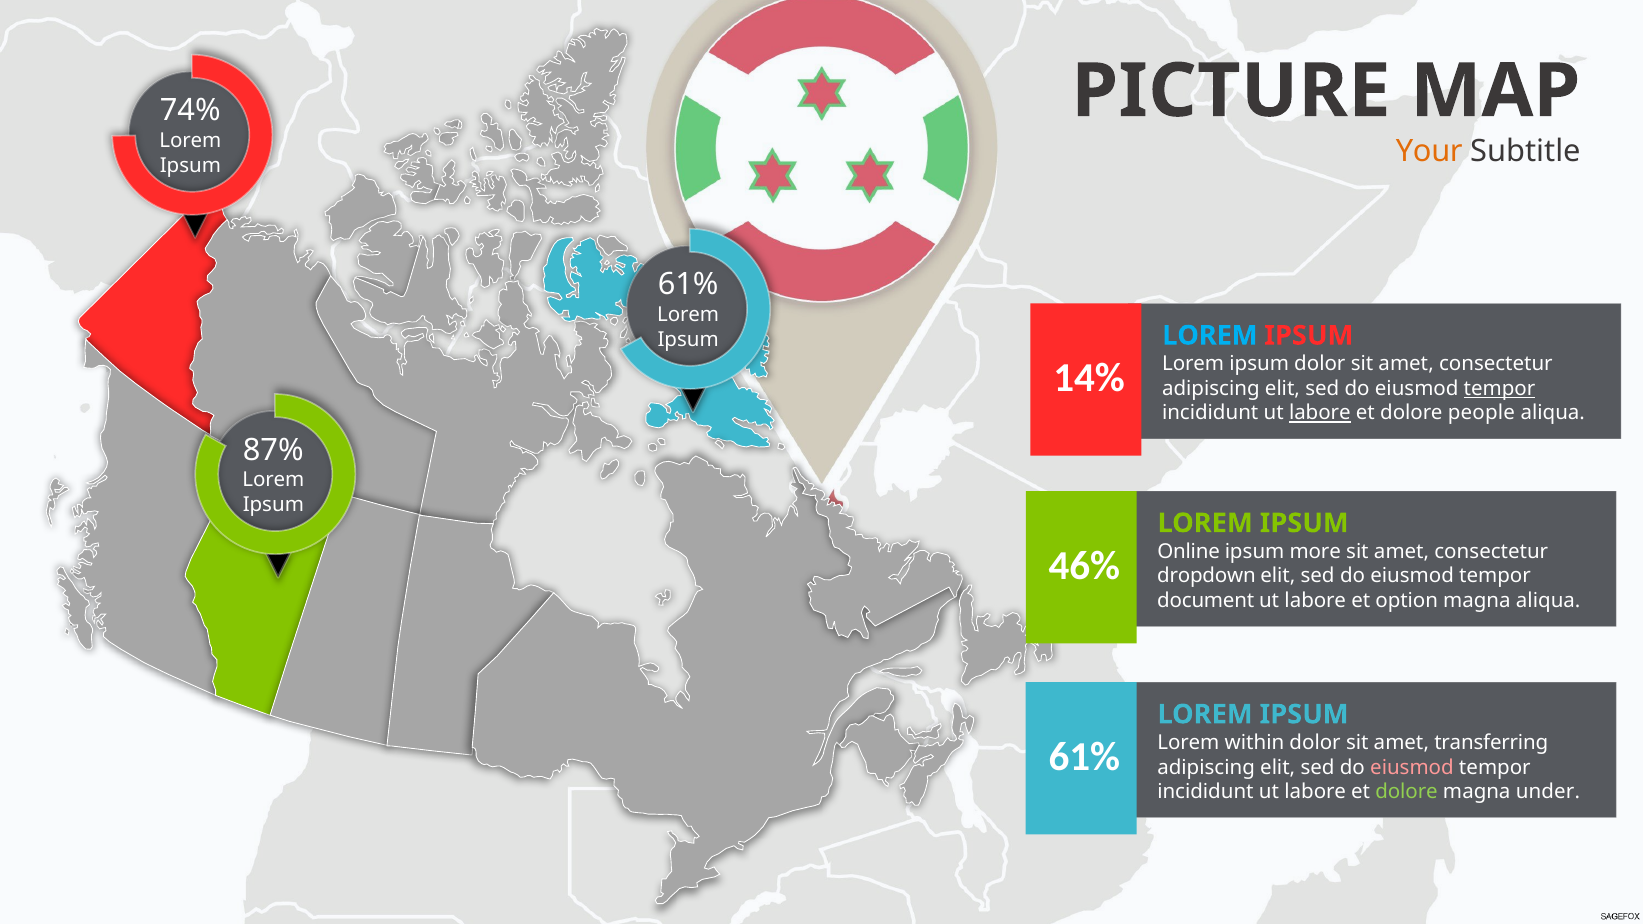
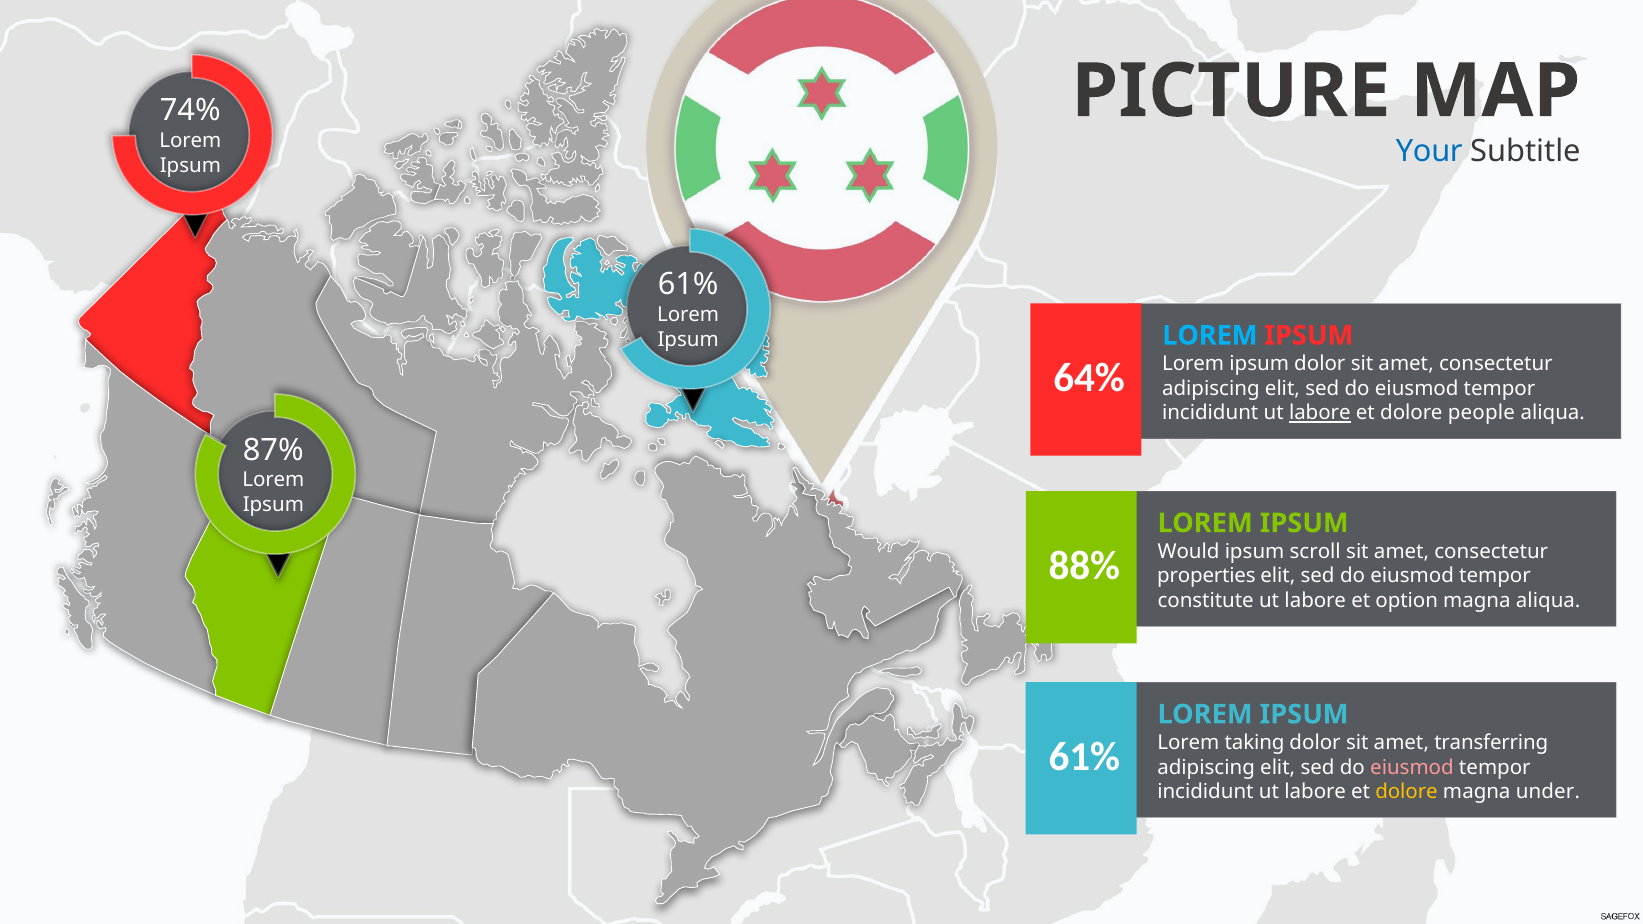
Your colour: orange -> blue
14%: 14% -> 64%
tempor at (1500, 389) underline: present -> none
Online: Online -> Would
more: more -> scroll
46%: 46% -> 88%
dropdown: dropdown -> properties
document: document -> constitute
within: within -> taking
dolore at (1407, 792) colour: light green -> yellow
